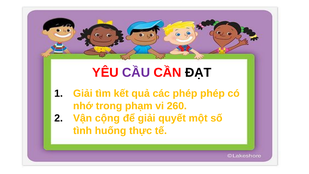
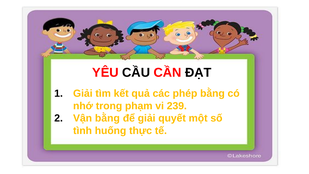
CẦU colour: purple -> black
phép phép: phép -> bằng
260: 260 -> 239
Vận cộng: cộng -> bằng
